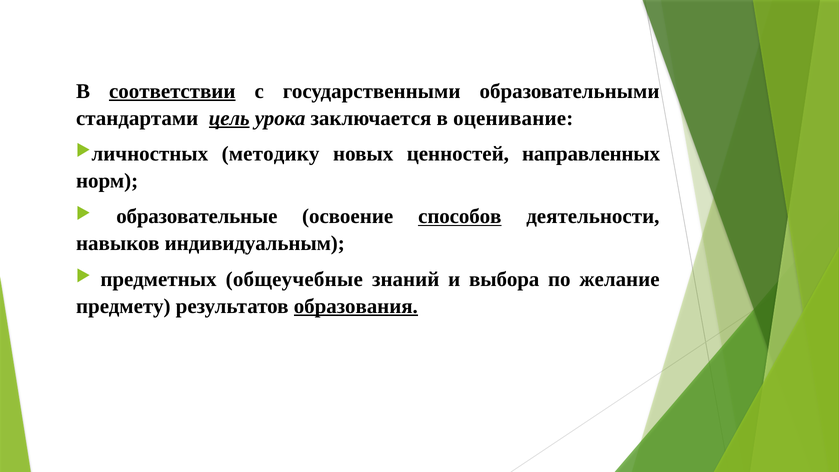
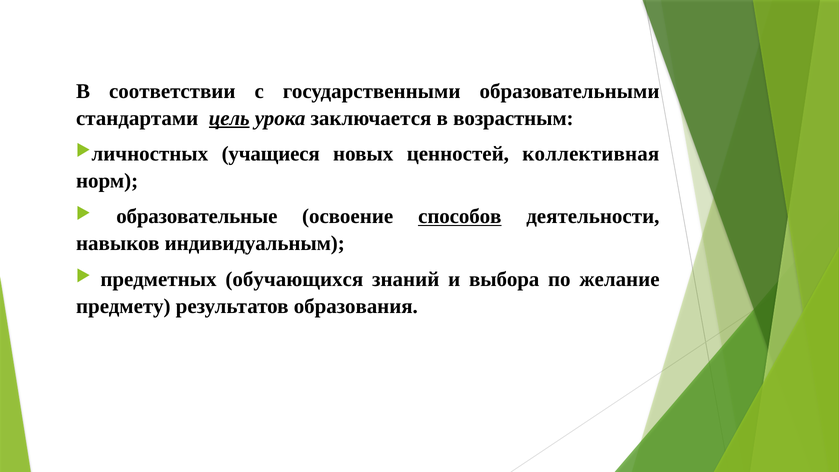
соответствии underline: present -> none
оценивание: оценивание -> возрастным
методику: методику -> учащиеся
направленных: направленных -> коллективная
общеучебные: общеучебные -> обучающихся
образования underline: present -> none
